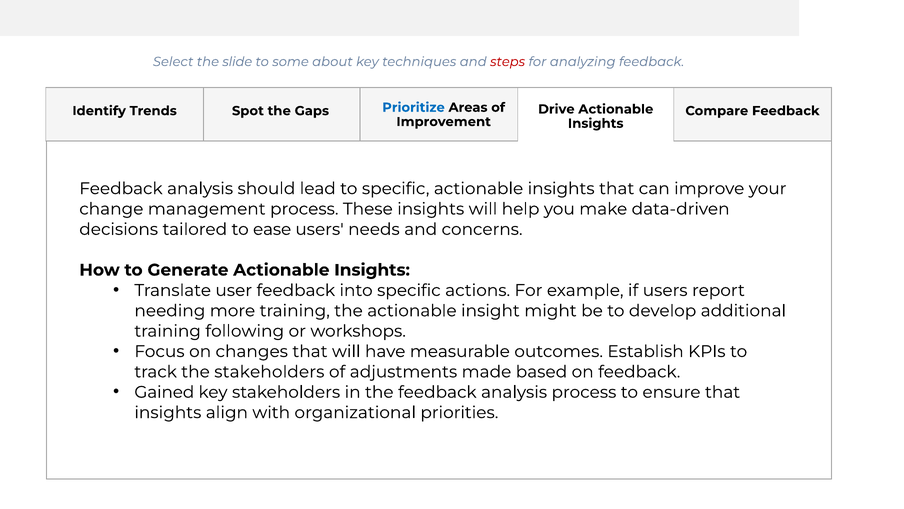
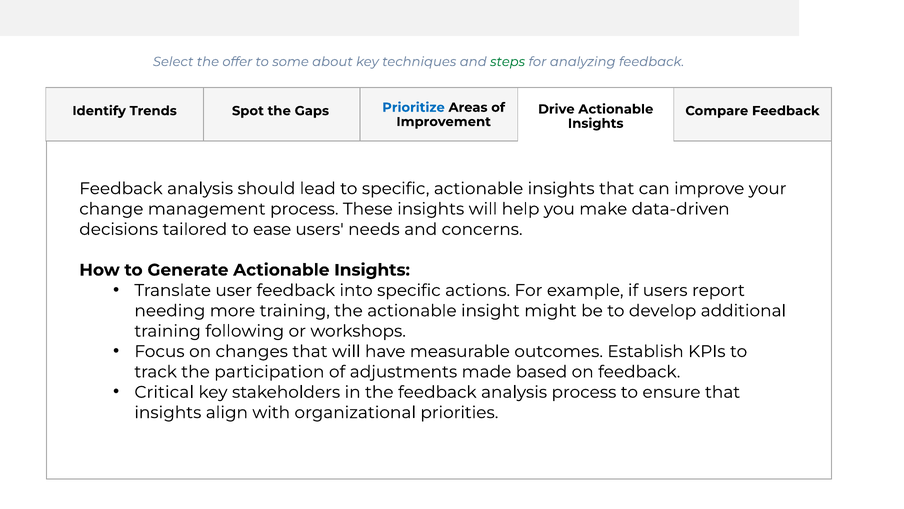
slide: slide -> offer
steps colour: red -> green
the stakeholders: stakeholders -> participation
Gained: Gained -> Critical
